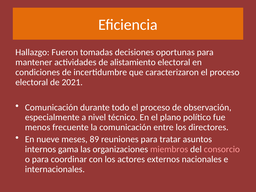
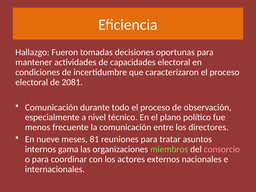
alistamiento: alistamiento -> capacidades
2021: 2021 -> 2081
89: 89 -> 81
miembros colour: pink -> light green
